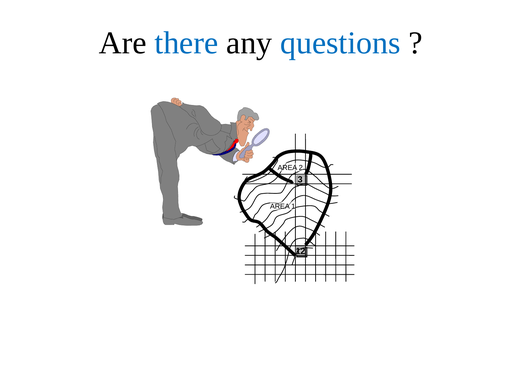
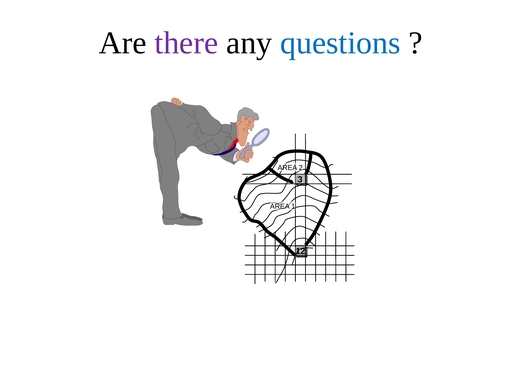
there colour: blue -> purple
